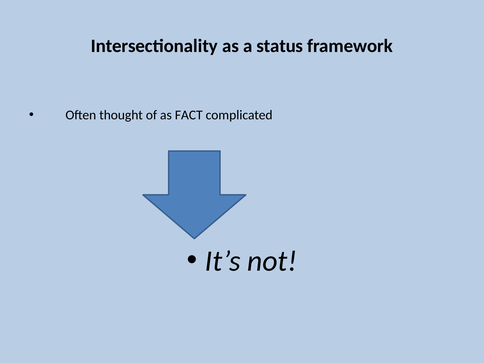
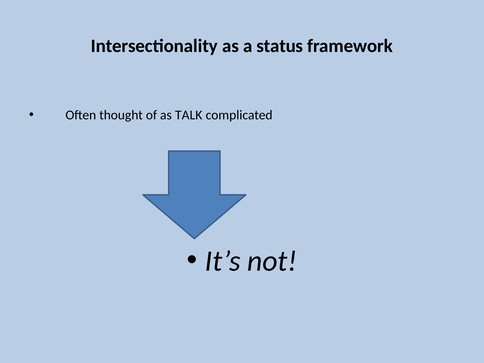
FACT: FACT -> TALK
